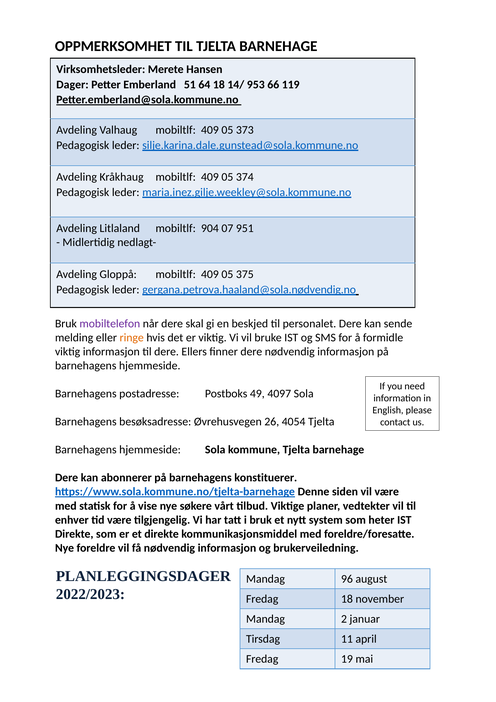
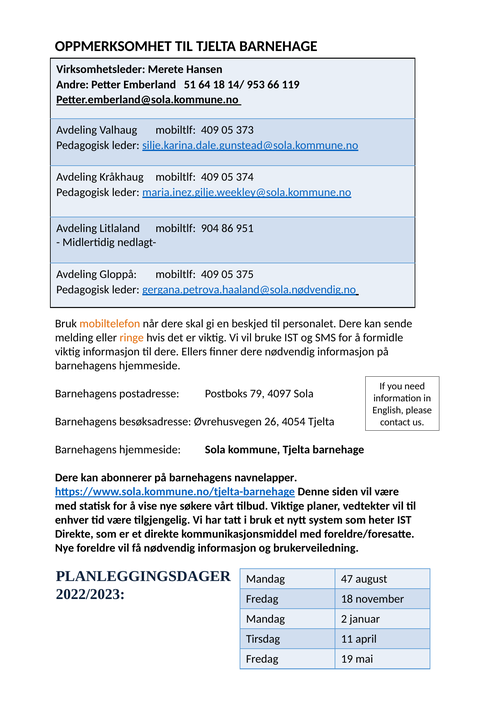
Dager: Dager -> Andre
07: 07 -> 86
mobiltelefon colour: purple -> orange
49: 49 -> 79
konstituerer: konstituerer -> navnelapper
96: 96 -> 47
